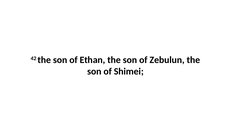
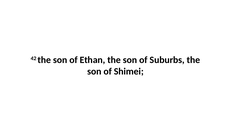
Zebulun: Zebulun -> Suburbs
